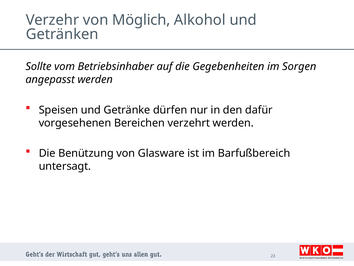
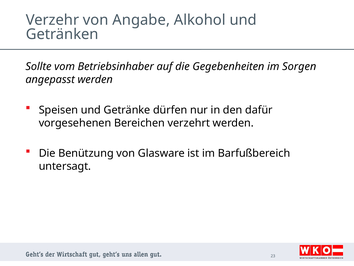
Möglich: Möglich -> Angabe
